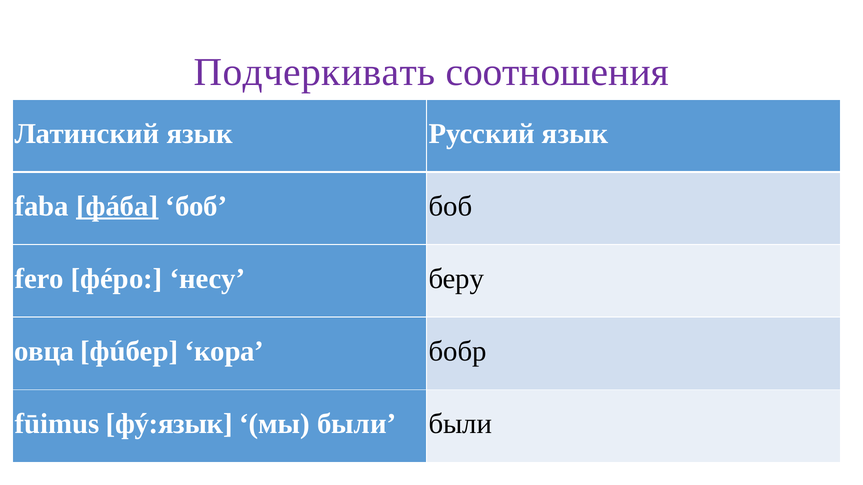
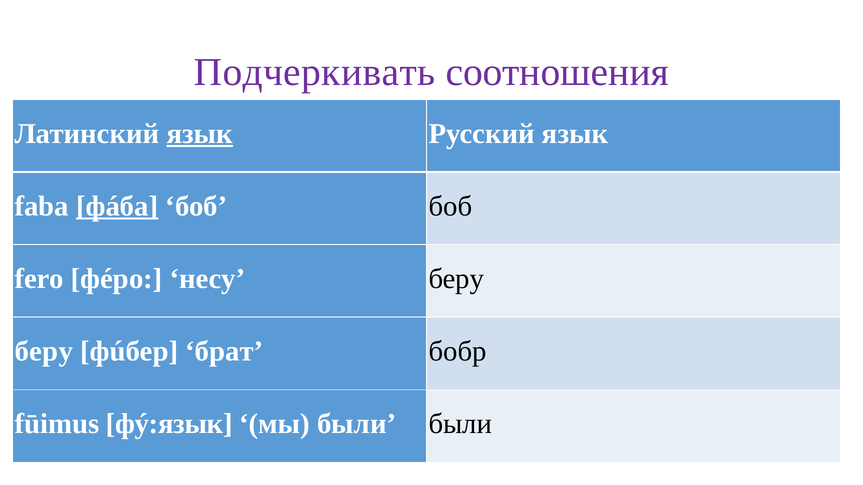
язык at (200, 134) underline: none -> present
овца at (44, 352): овца -> беру
кора: кора -> брат
